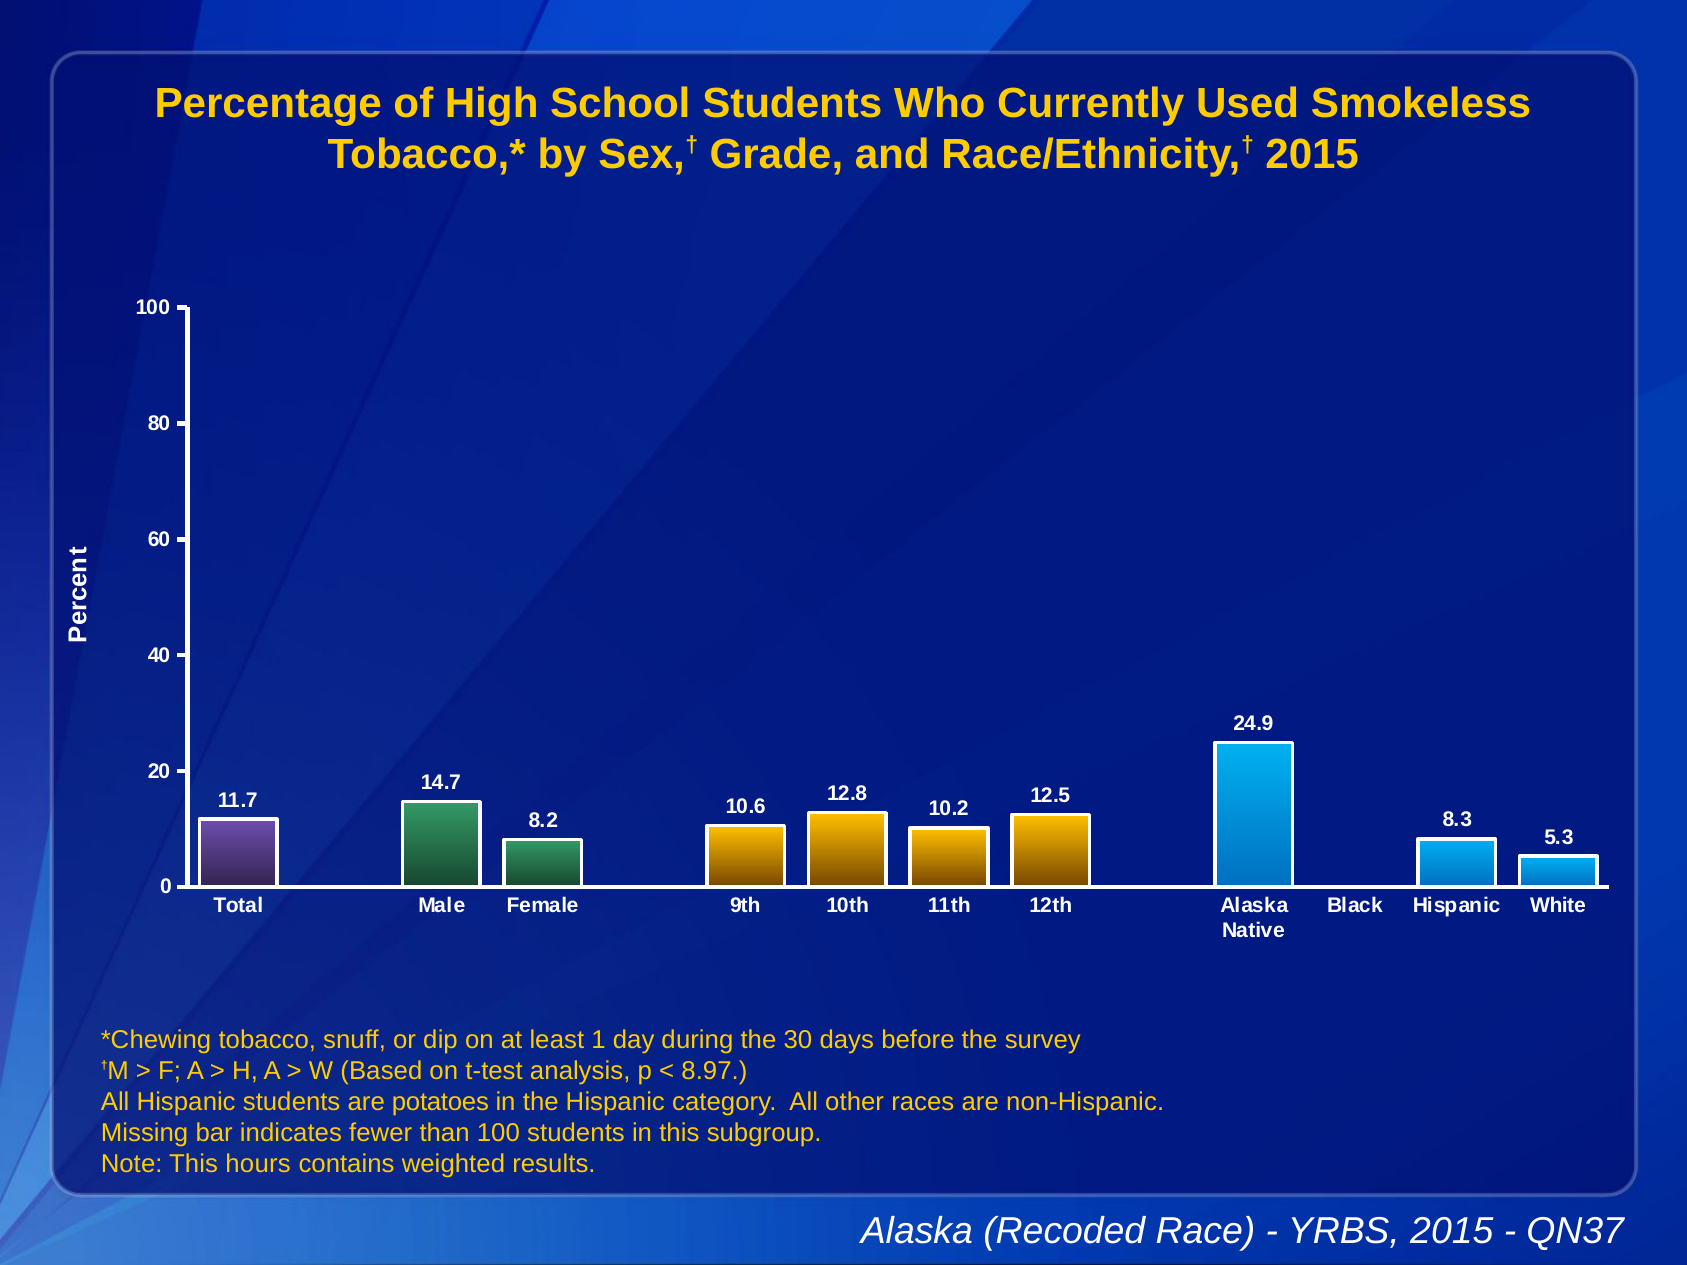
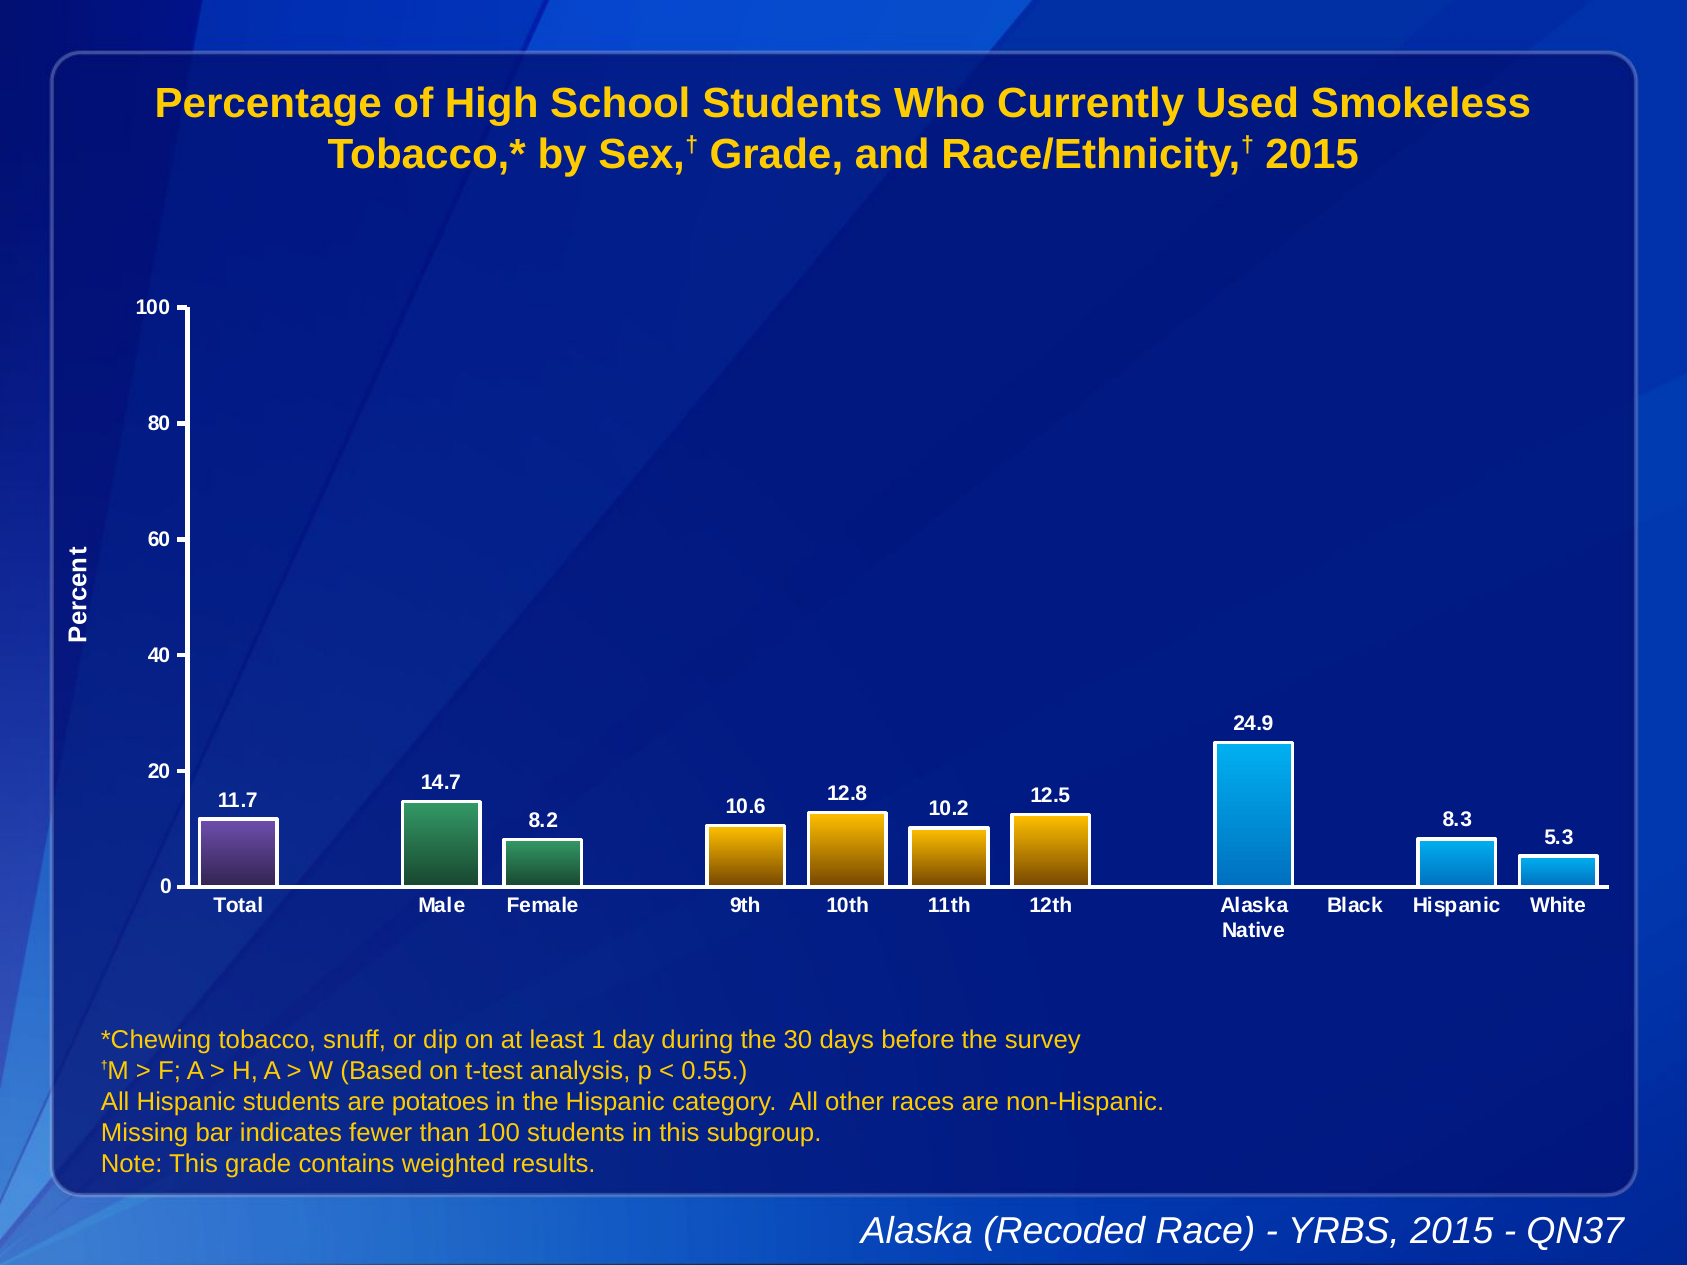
8.97: 8.97 -> 0.55
This hours: hours -> grade
